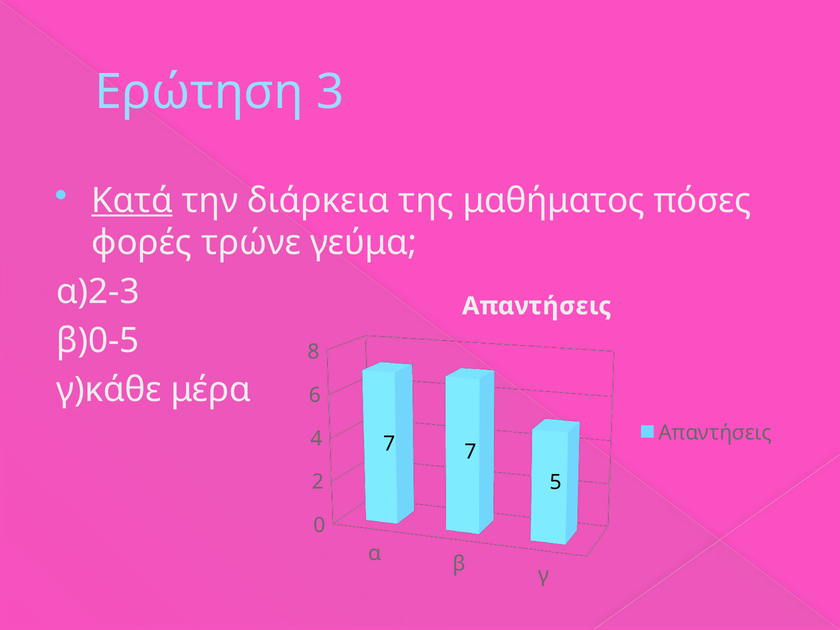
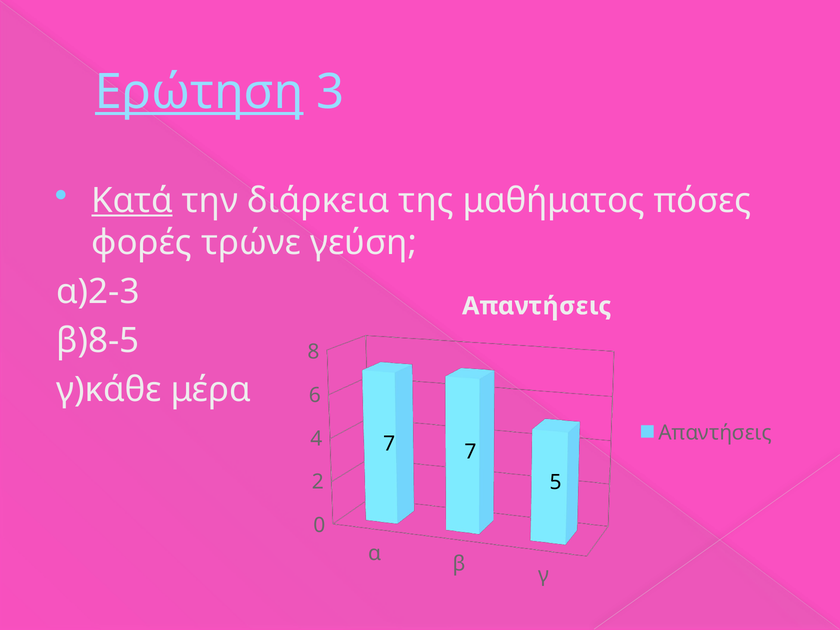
Ερώτηση underline: none -> present
γεύμα: γεύμα -> γεύση
β)0-5: β)0-5 -> β)8-5
